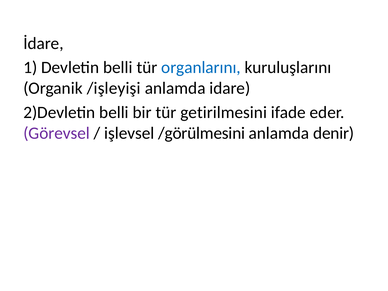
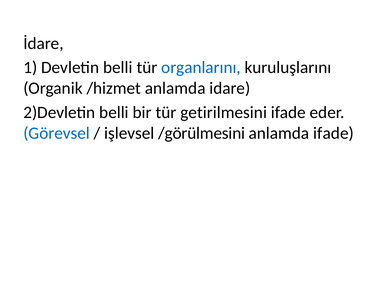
/işleyişi: /işleyişi -> /hizmet
Görevsel colour: purple -> blue
anlamda denir: denir -> ifade
